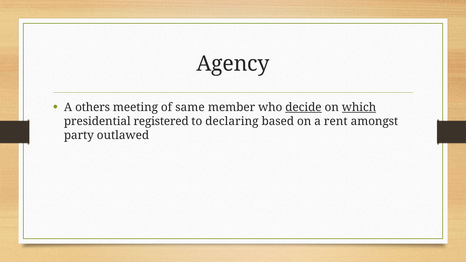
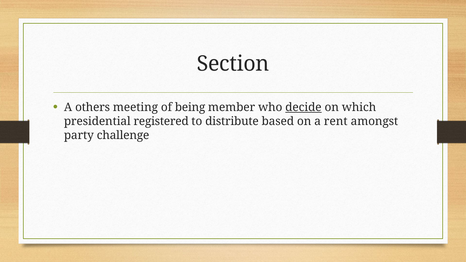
Agency: Agency -> Section
same: same -> being
which underline: present -> none
declaring: declaring -> distribute
outlawed: outlawed -> challenge
